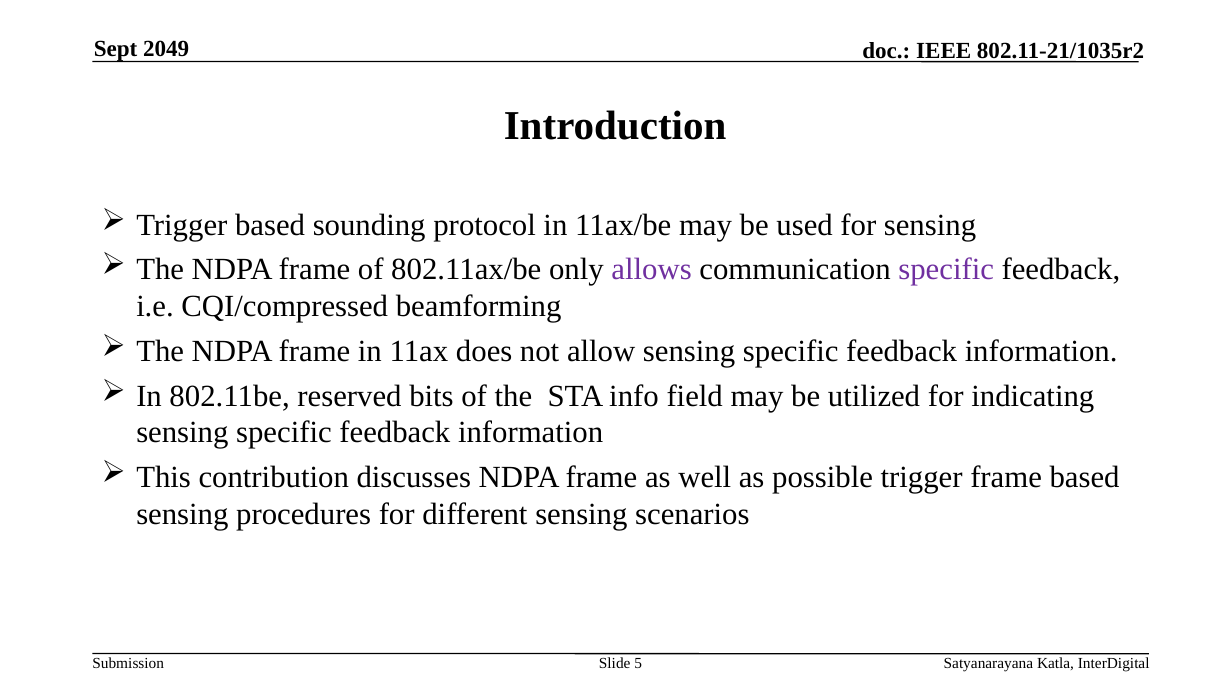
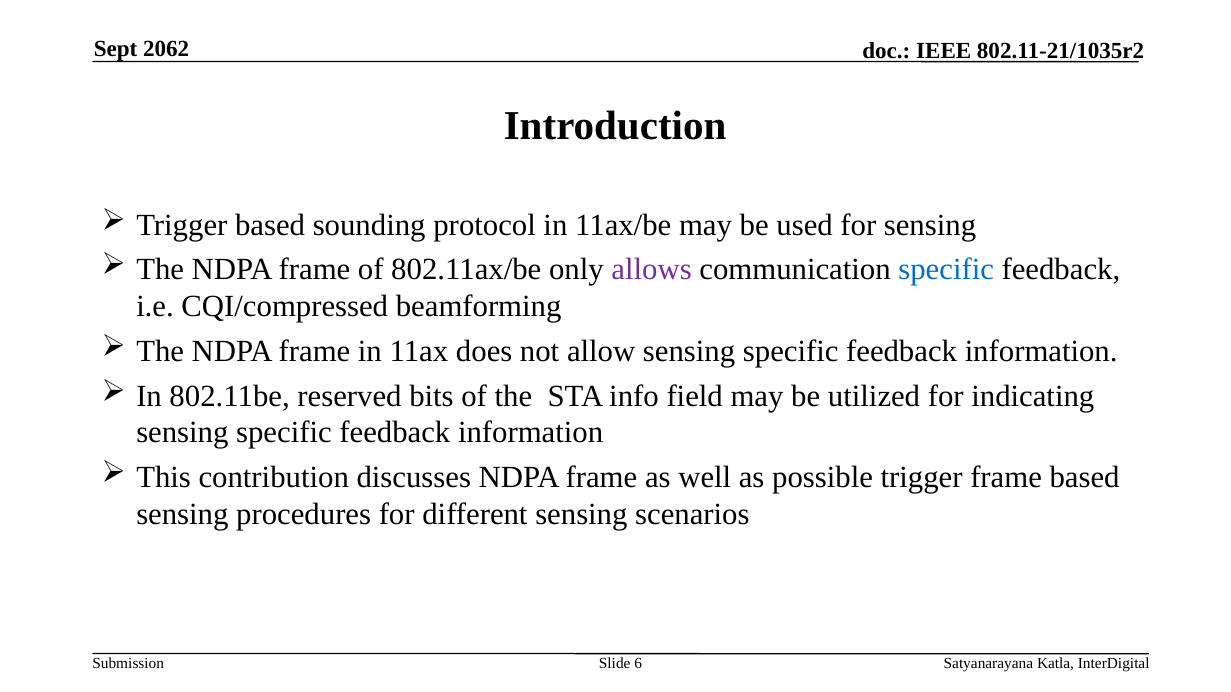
2049: 2049 -> 2062
specific at (946, 270) colour: purple -> blue
5: 5 -> 6
